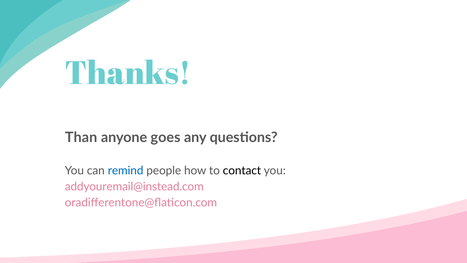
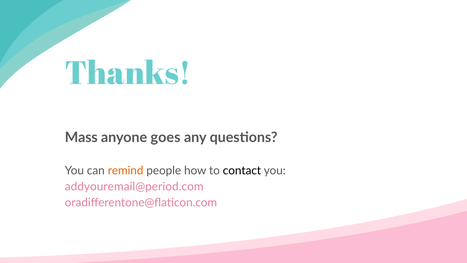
Than: Than -> Mass
remind colour: blue -> orange
addyouremail@instead.com: addyouremail@instead.com -> addyouremail@period.com
